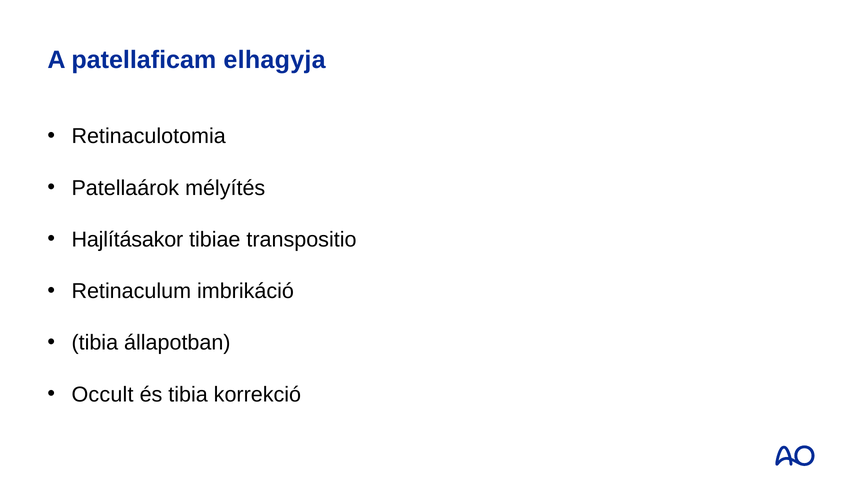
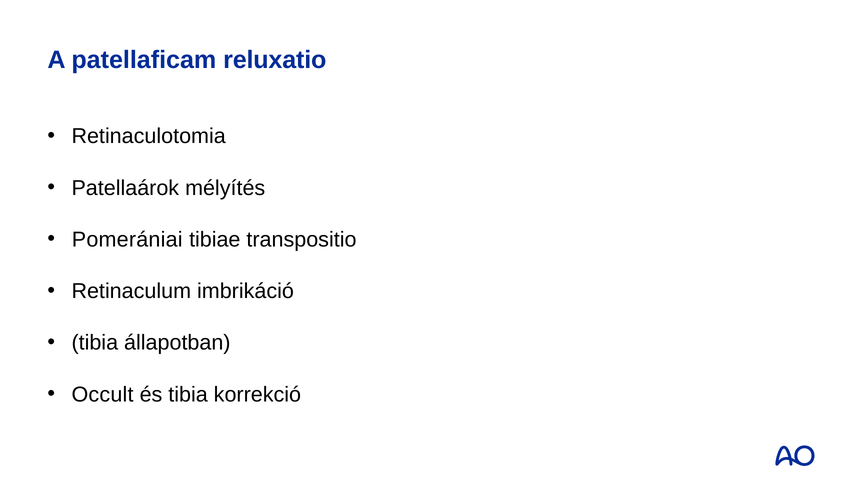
elhagyja: elhagyja -> reluxatio
Hajlításakor: Hajlításakor -> Pomerániai
